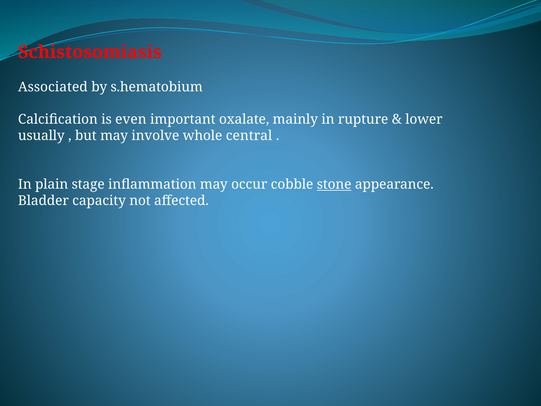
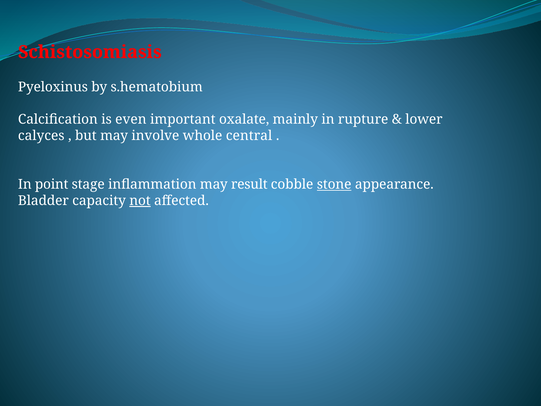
Associated: Associated -> Pyeloxinus
usually: usually -> calyces
plain: plain -> point
occur: occur -> result
not underline: none -> present
